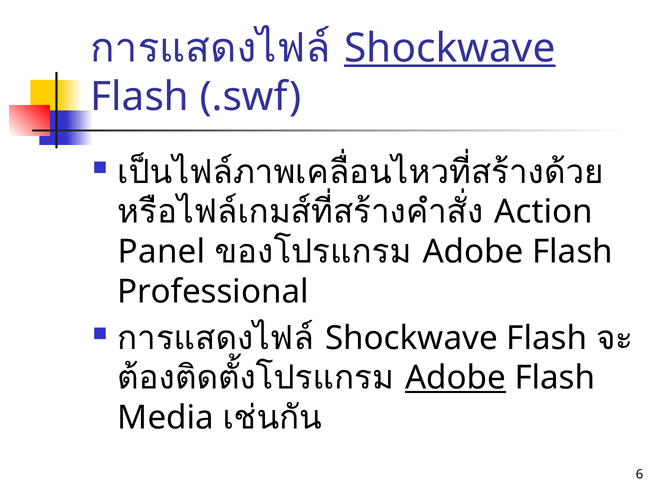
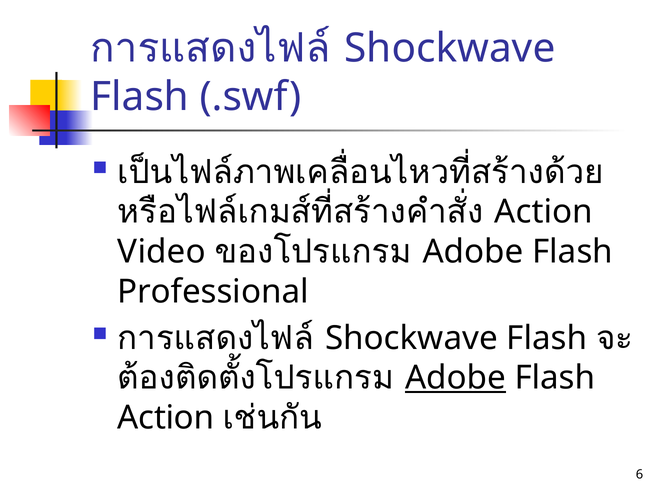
Shockwave at (450, 48) underline: present -> none
Panel: Panel -> Video
Media at (166, 418): Media -> Action
